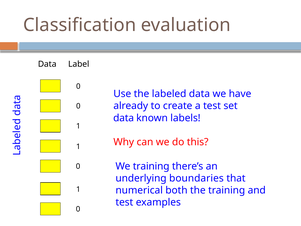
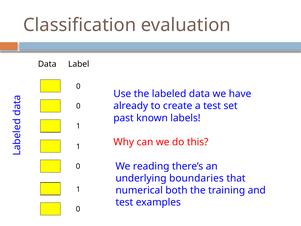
data at (124, 118): data -> past
We training: training -> reading
